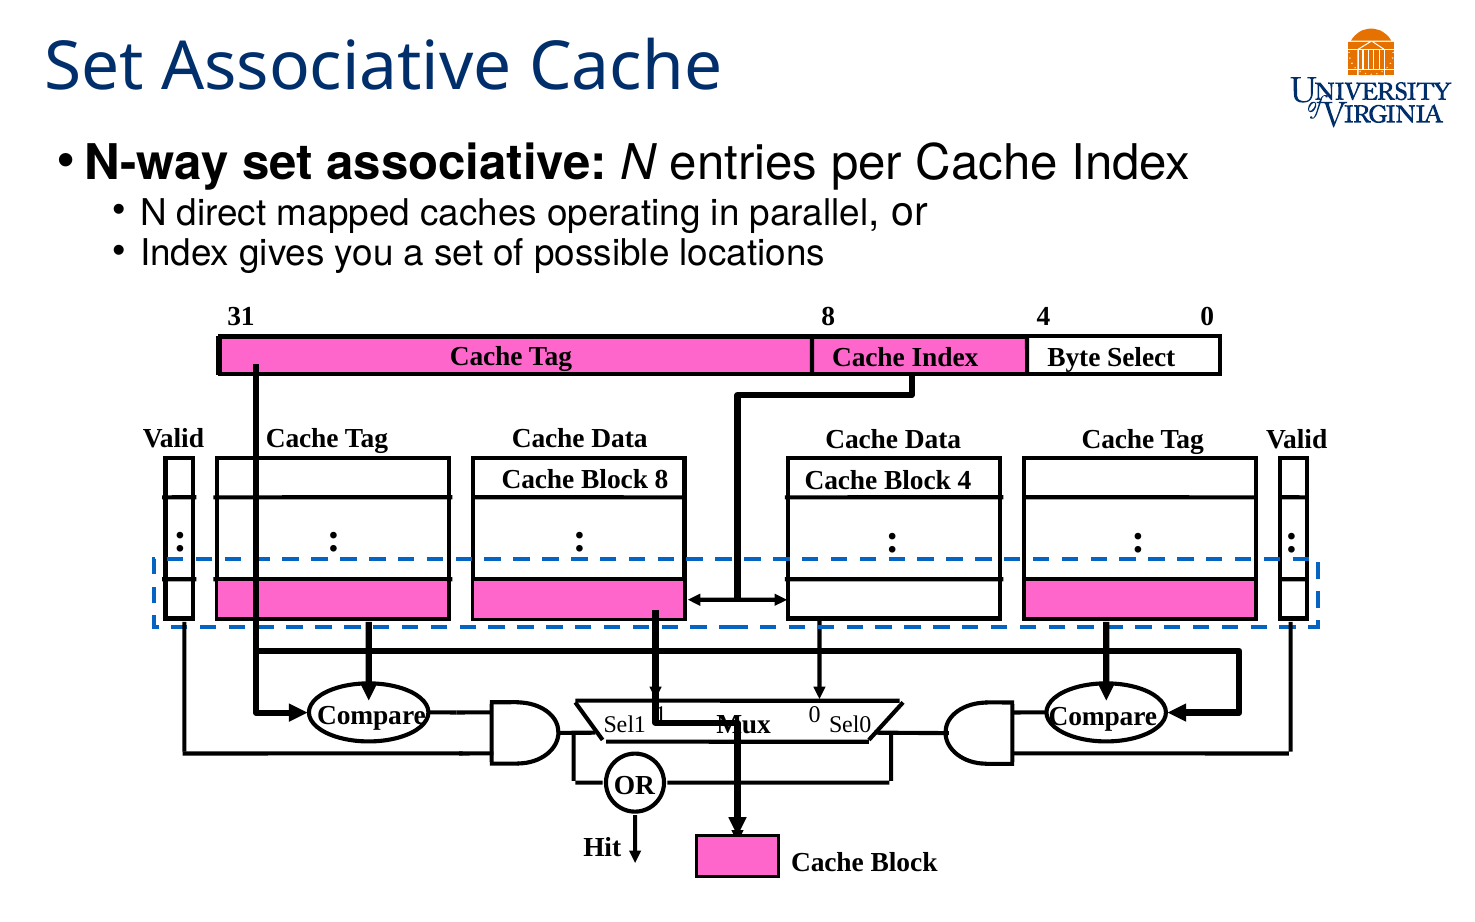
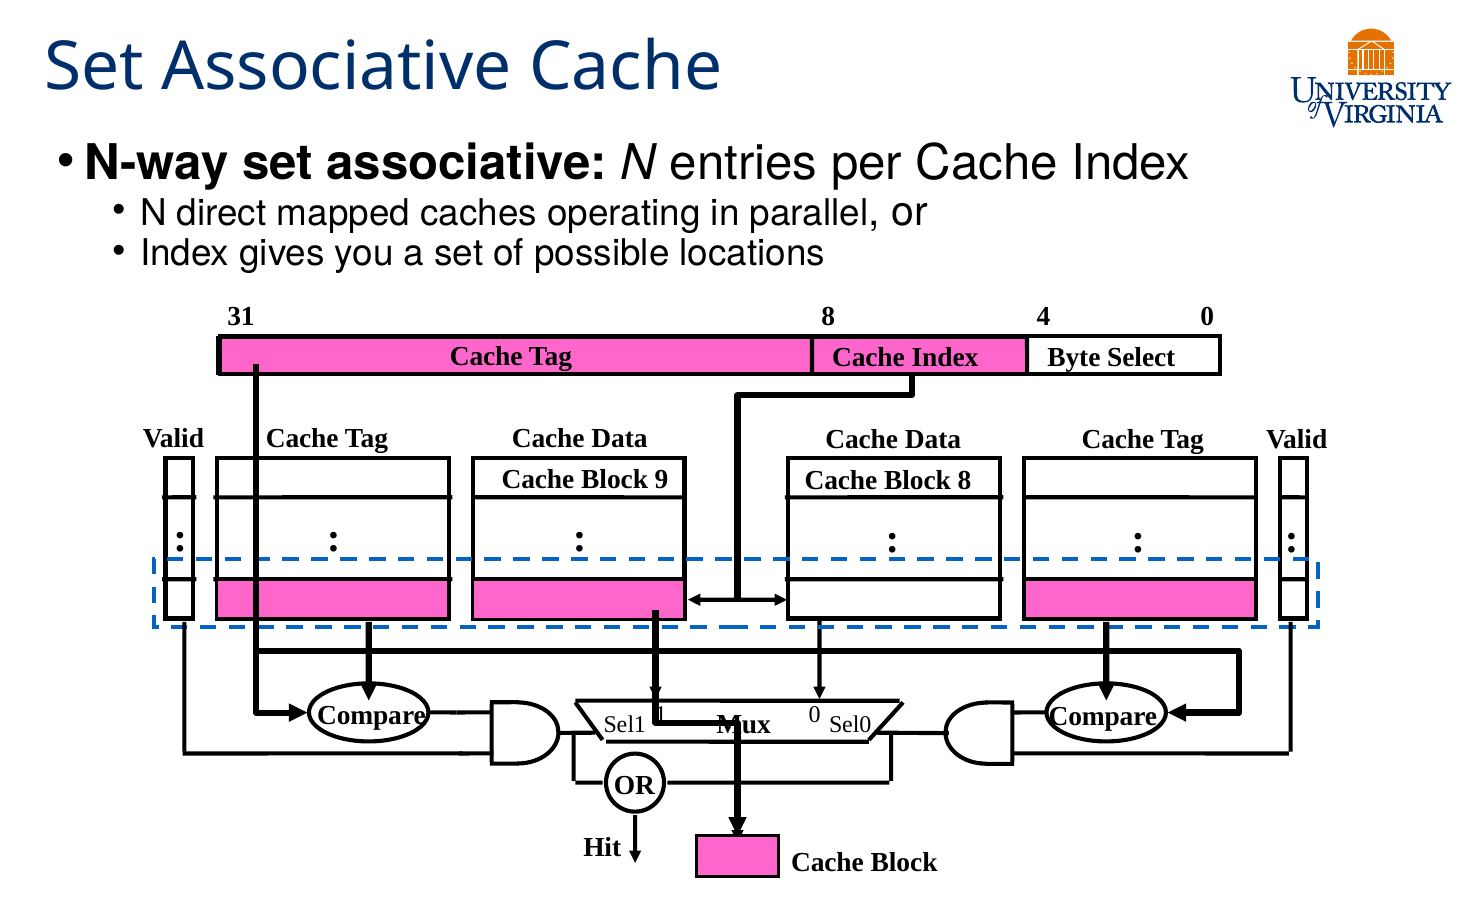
Block 8: 8 -> 9
4 at (964, 481): 4 -> 8
